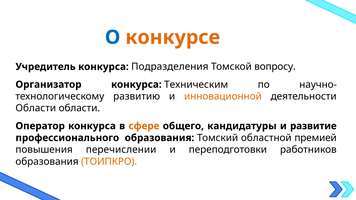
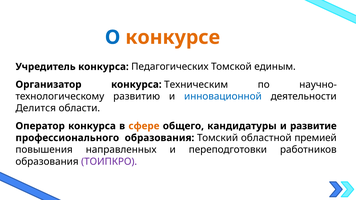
Подразделения: Подразделения -> Педагогических
вопросу: вопросу -> единым
инновационной colour: orange -> blue
Области at (36, 108): Области -> Делится
перечислении: перечислении -> направленных
ТОИПКРО colour: orange -> purple
